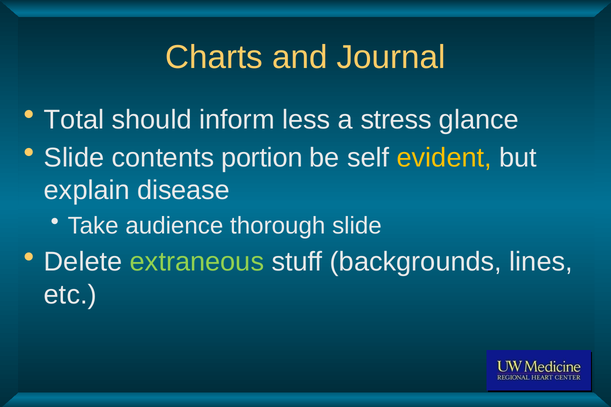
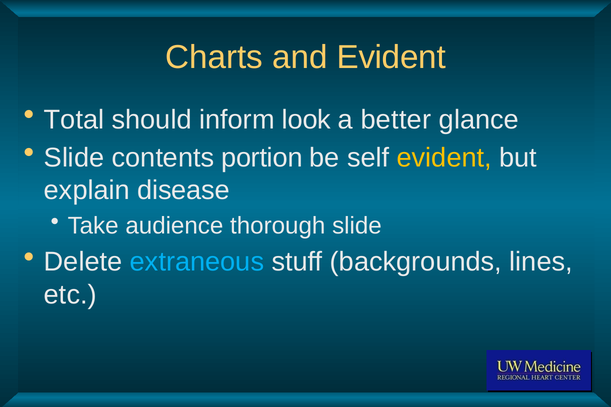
and Journal: Journal -> Evident
less: less -> look
stress: stress -> better
extraneous colour: light green -> light blue
